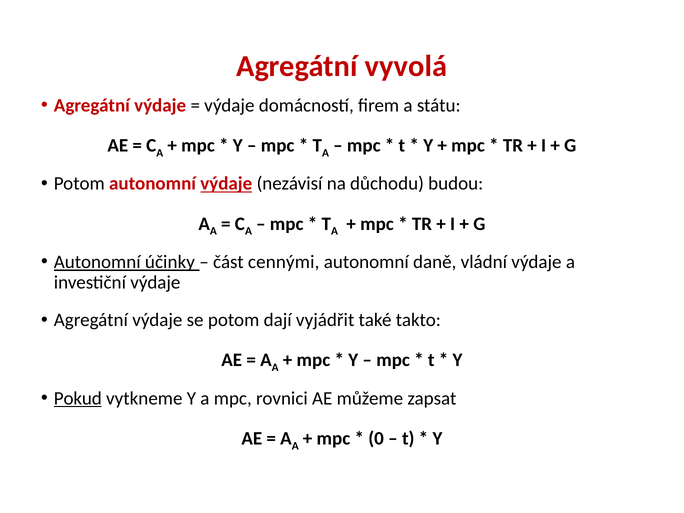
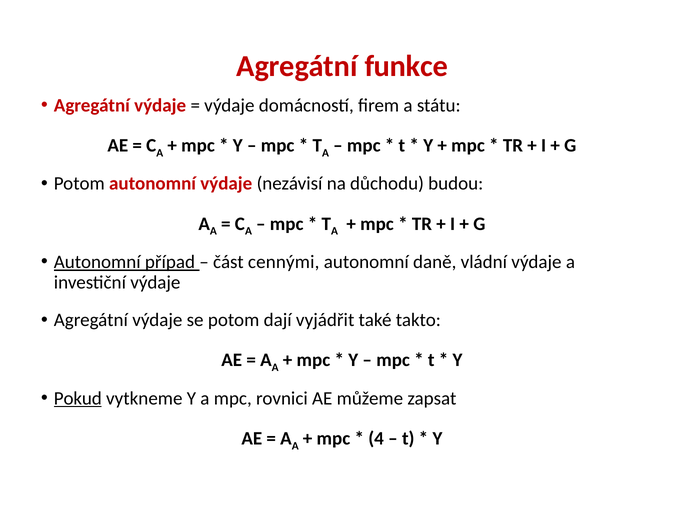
vyvolá: vyvolá -> funkce
výdaje at (226, 184) underline: present -> none
účinky: účinky -> případ
0: 0 -> 4
